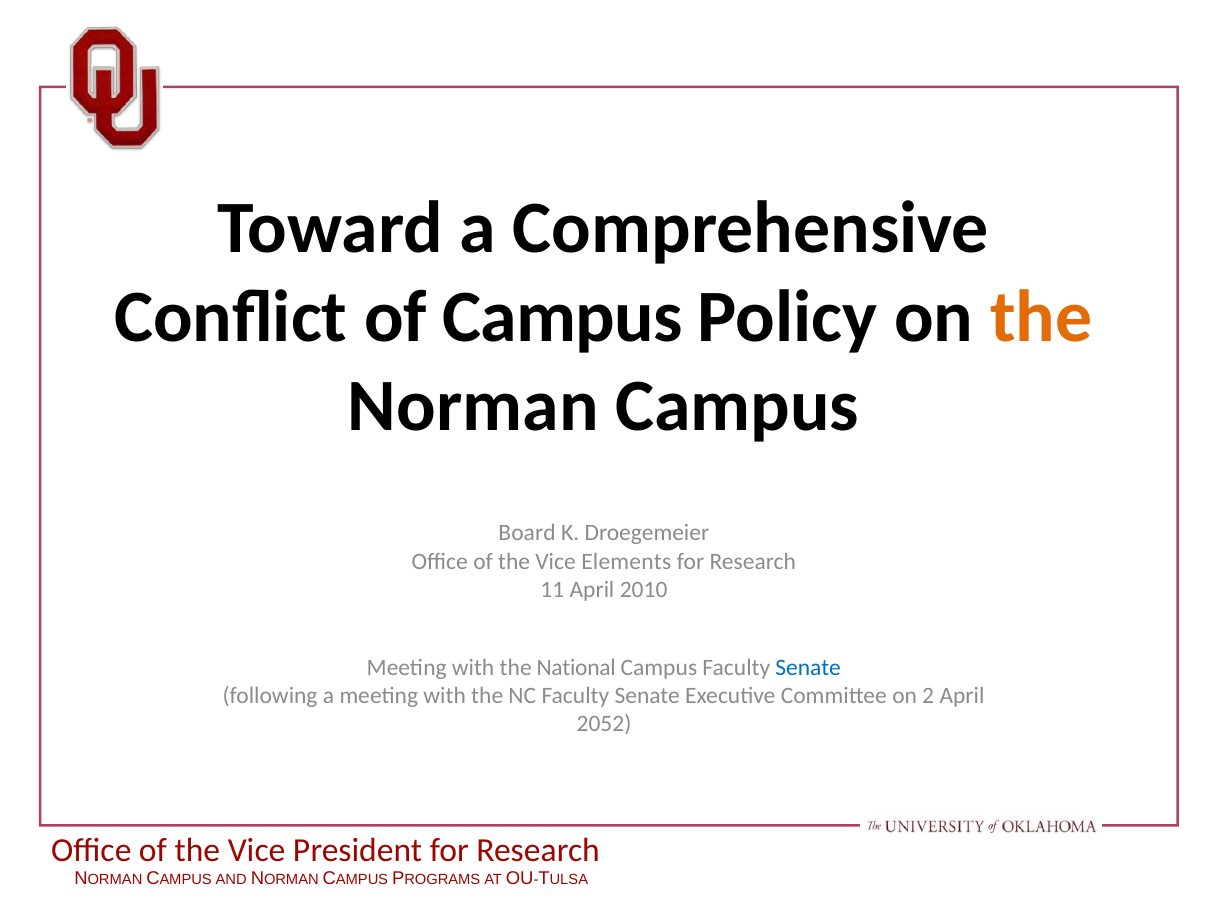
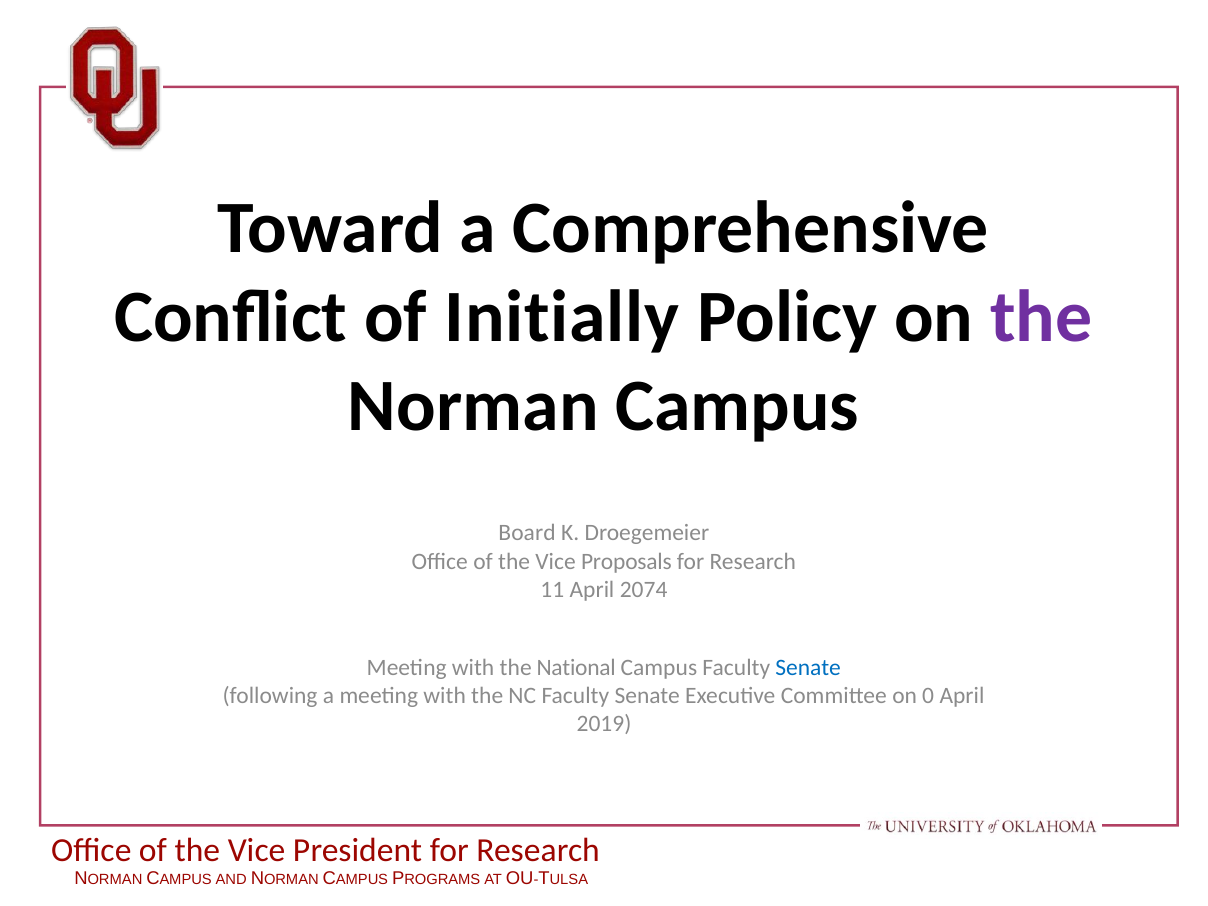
of Campus: Campus -> Initially
the at (1041, 317) colour: orange -> purple
Elements: Elements -> Proposals
2010: 2010 -> 2074
2: 2 -> 0
2052: 2052 -> 2019
